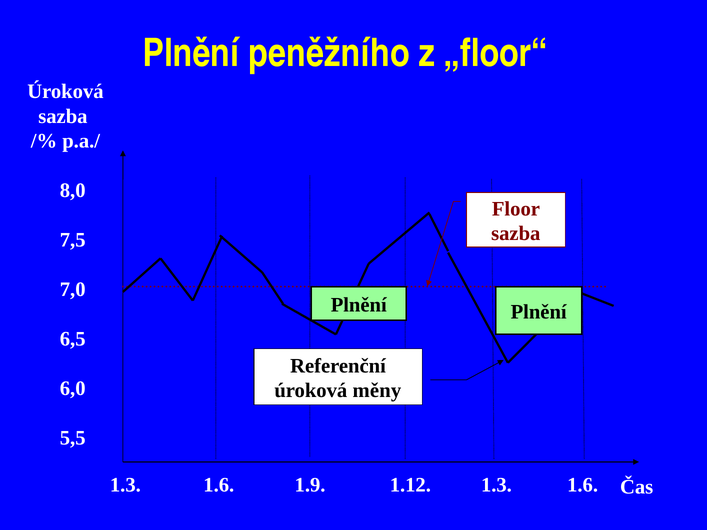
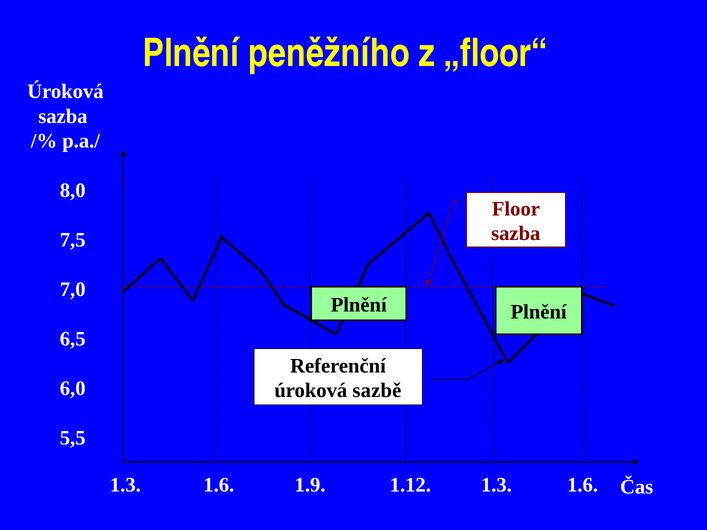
měny: měny -> sazbě
